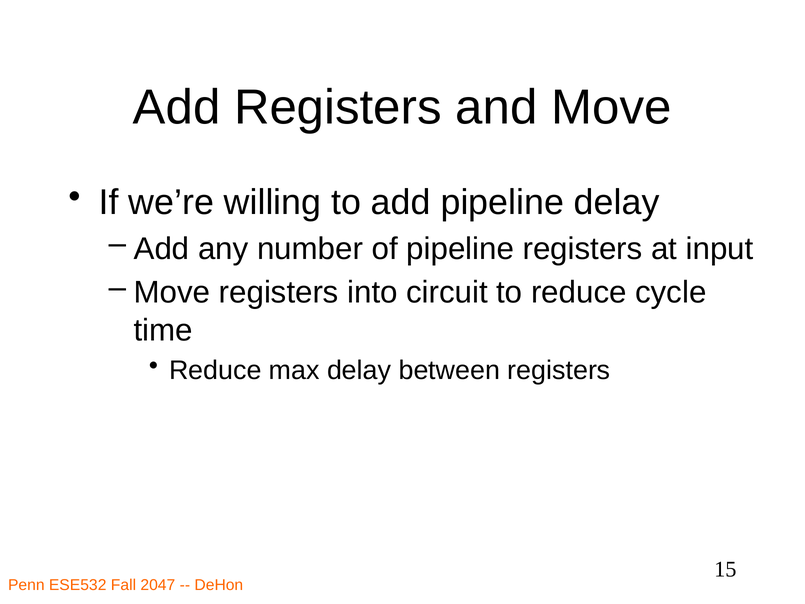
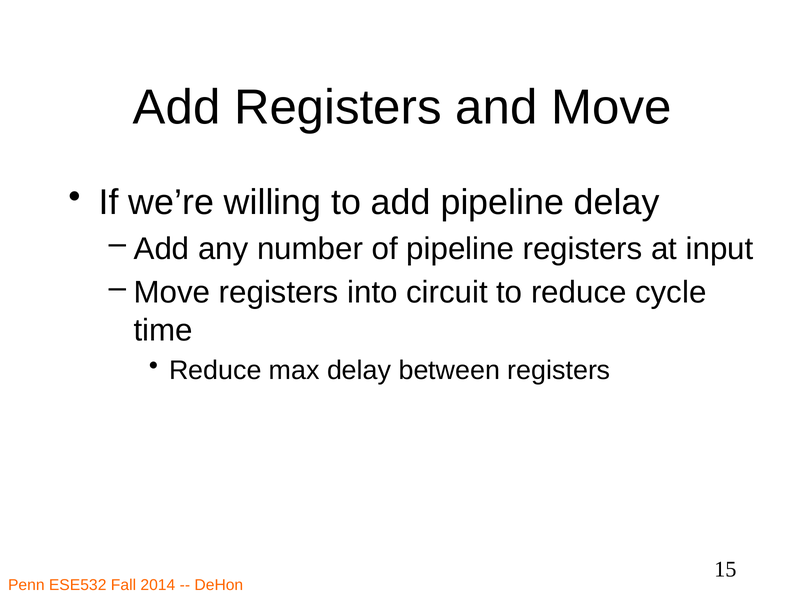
2047: 2047 -> 2014
